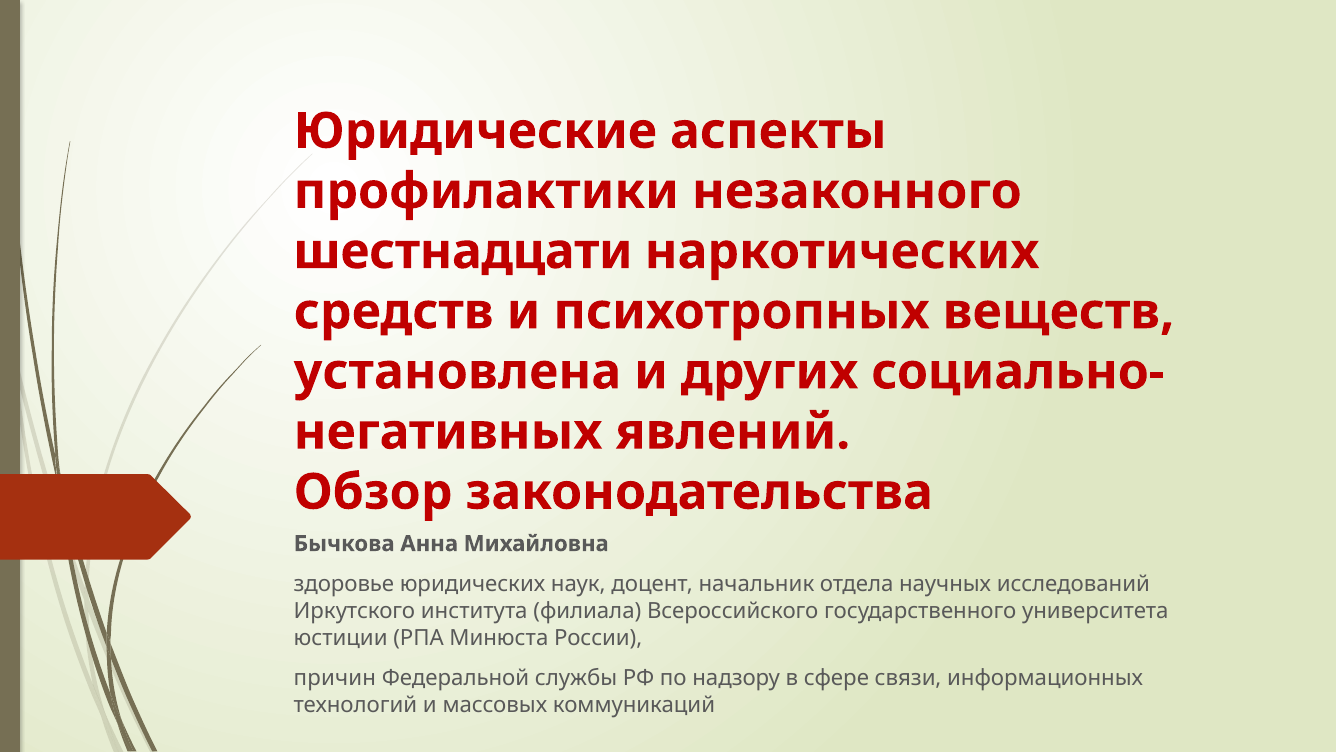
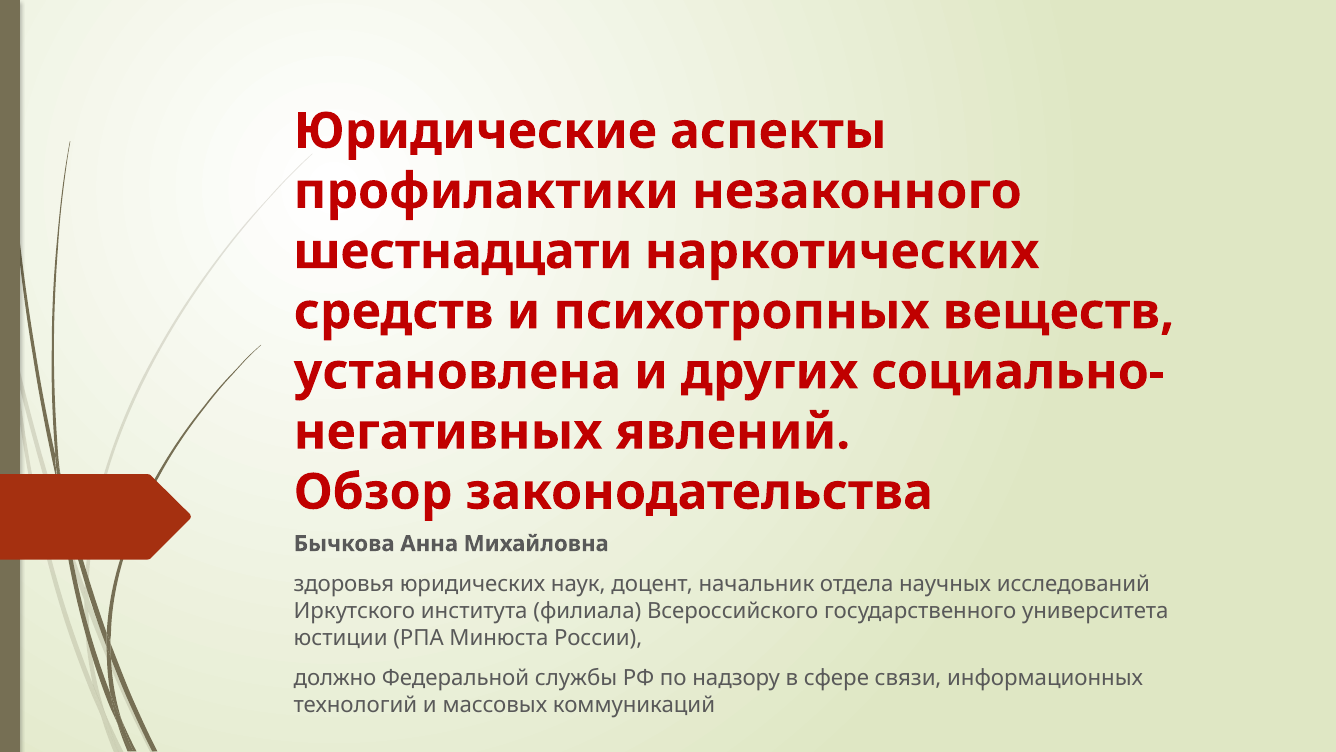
здоровье: здоровье -> здоровья
причин: причин -> должно
